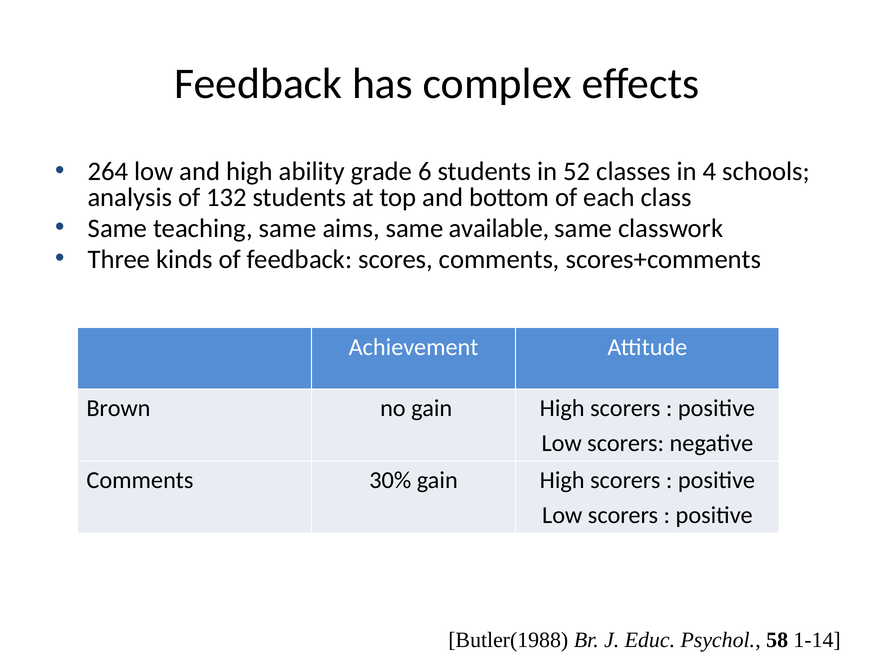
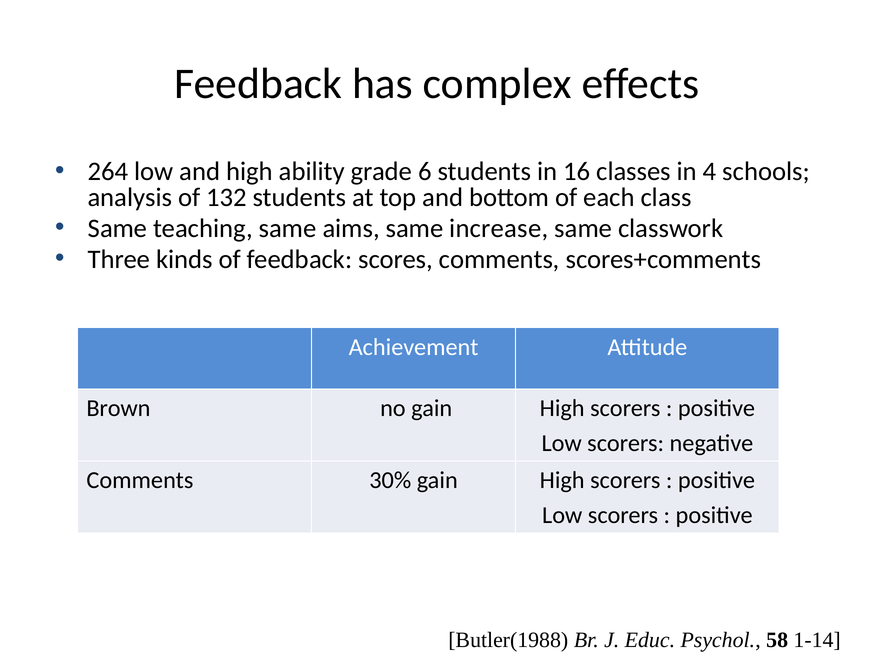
52: 52 -> 16
available: available -> increase
